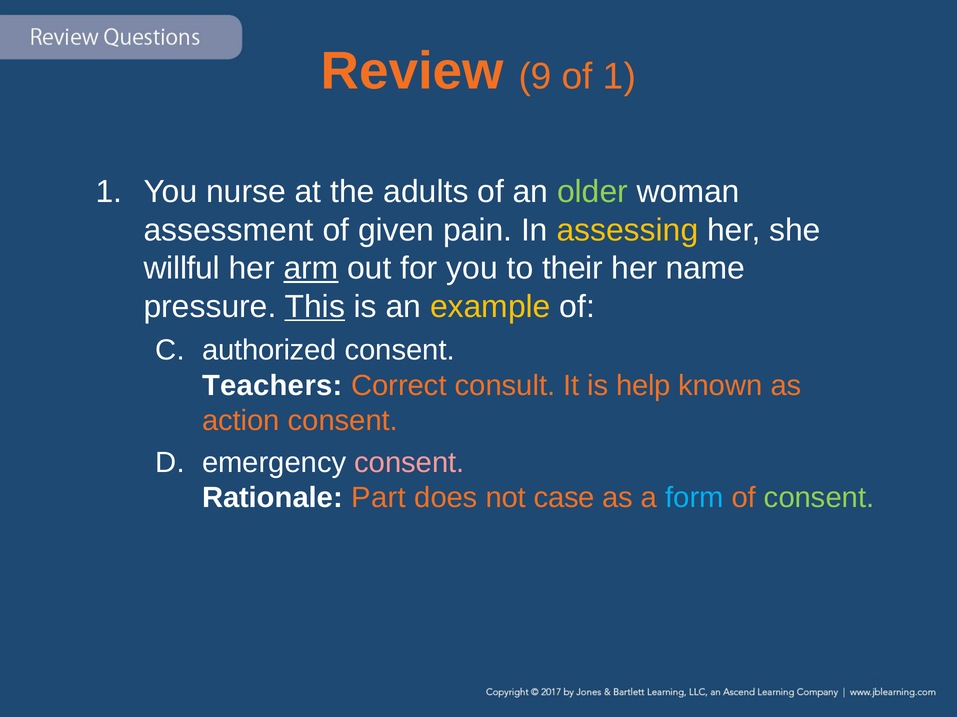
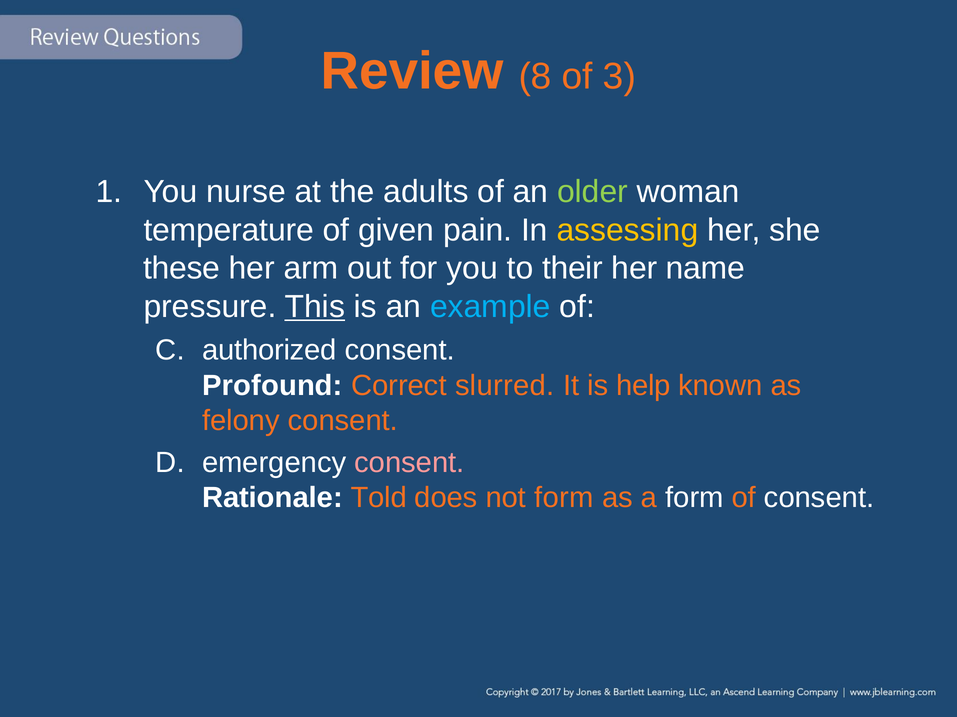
9: 9 -> 8
of 1: 1 -> 3
assessment: assessment -> temperature
willful: willful -> these
arm underline: present -> none
example colour: yellow -> light blue
Teachers: Teachers -> Profound
consult: consult -> slurred
action: action -> felony
Part: Part -> Told
not case: case -> form
form at (694, 498) colour: light blue -> white
consent at (819, 498) colour: light green -> white
